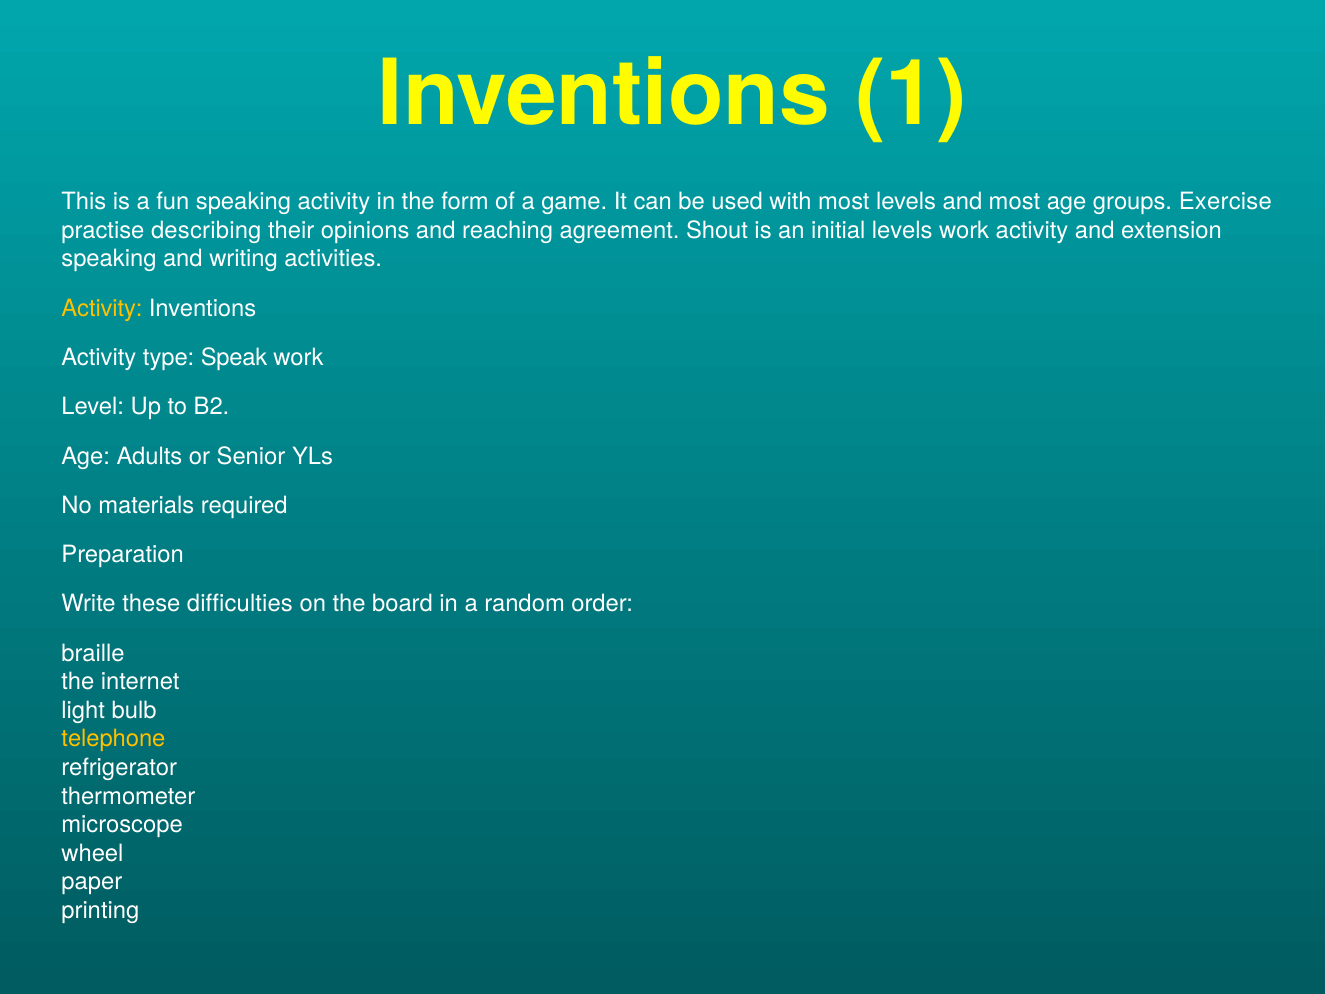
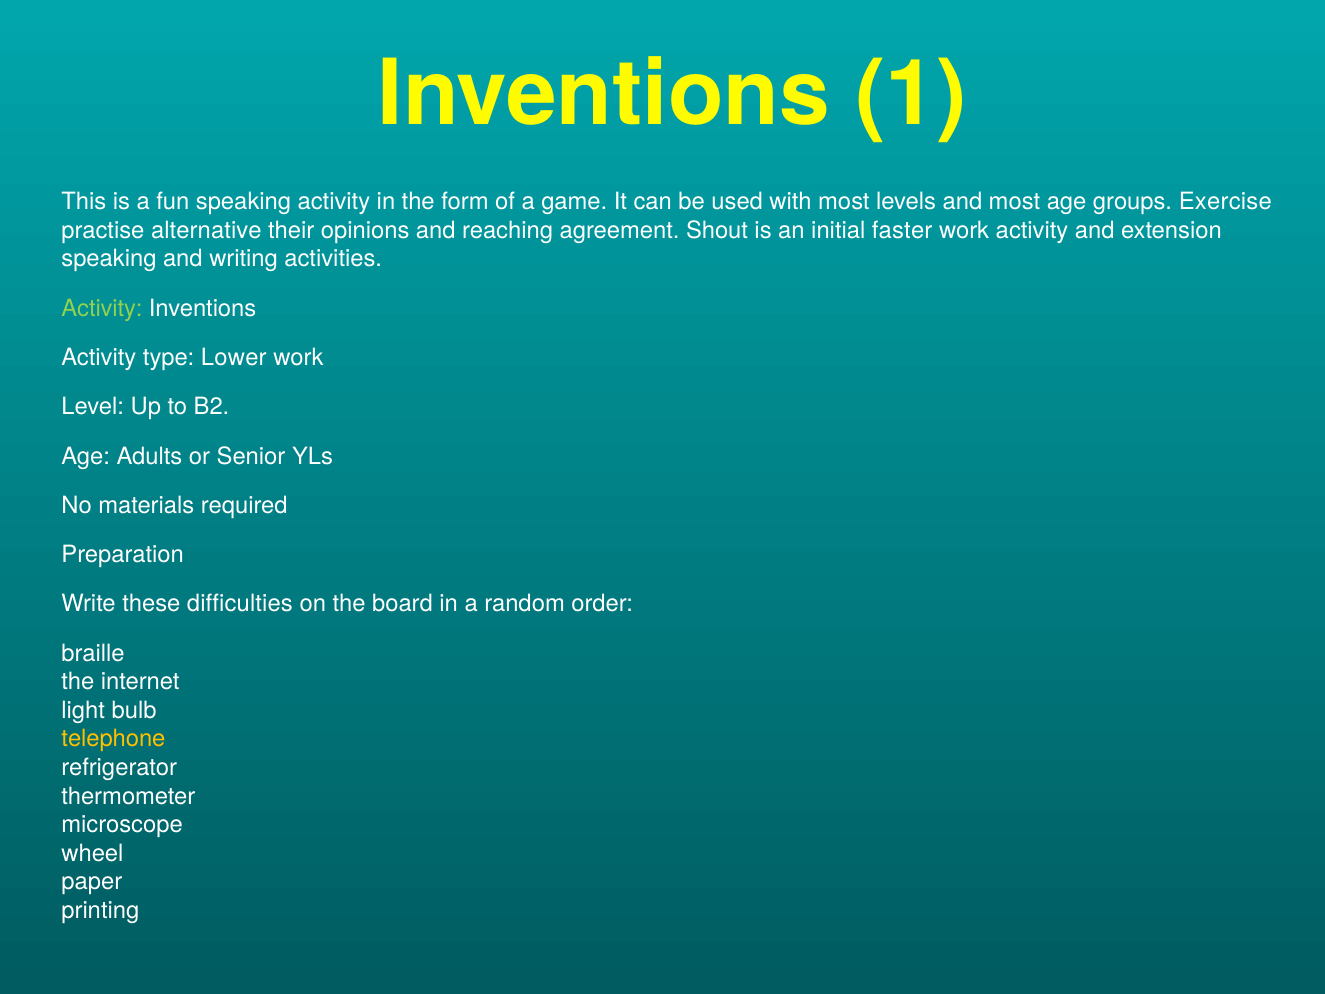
describing: describing -> alternative
initial levels: levels -> faster
Activity at (102, 308) colour: yellow -> light green
Speak: Speak -> Lower
